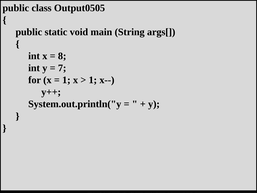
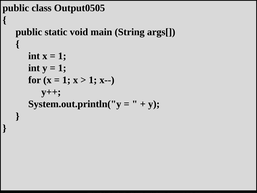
8 at (62, 56): 8 -> 1
7 at (62, 68): 7 -> 1
